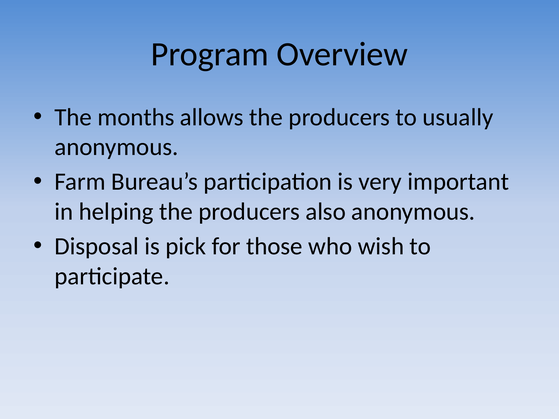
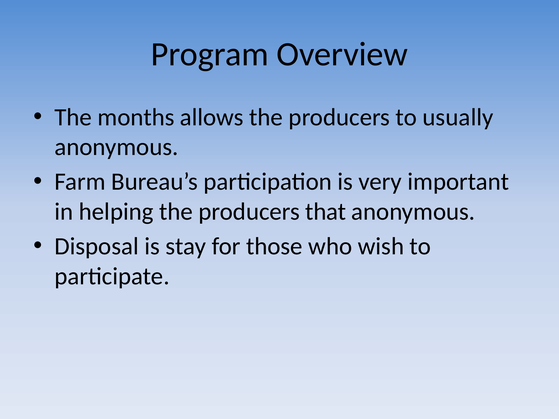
also: also -> that
pick: pick -> stay
